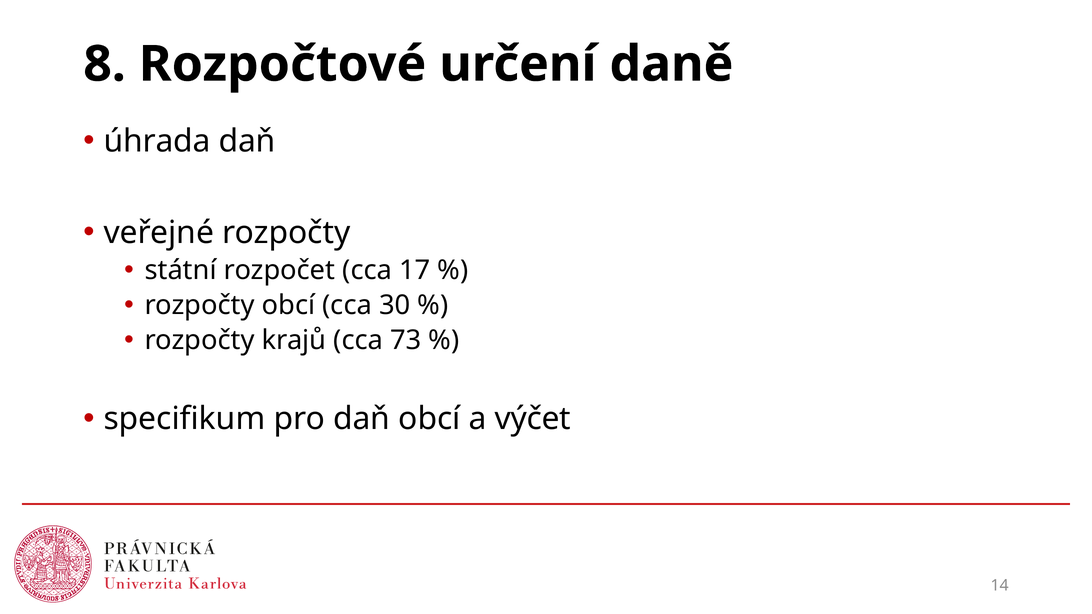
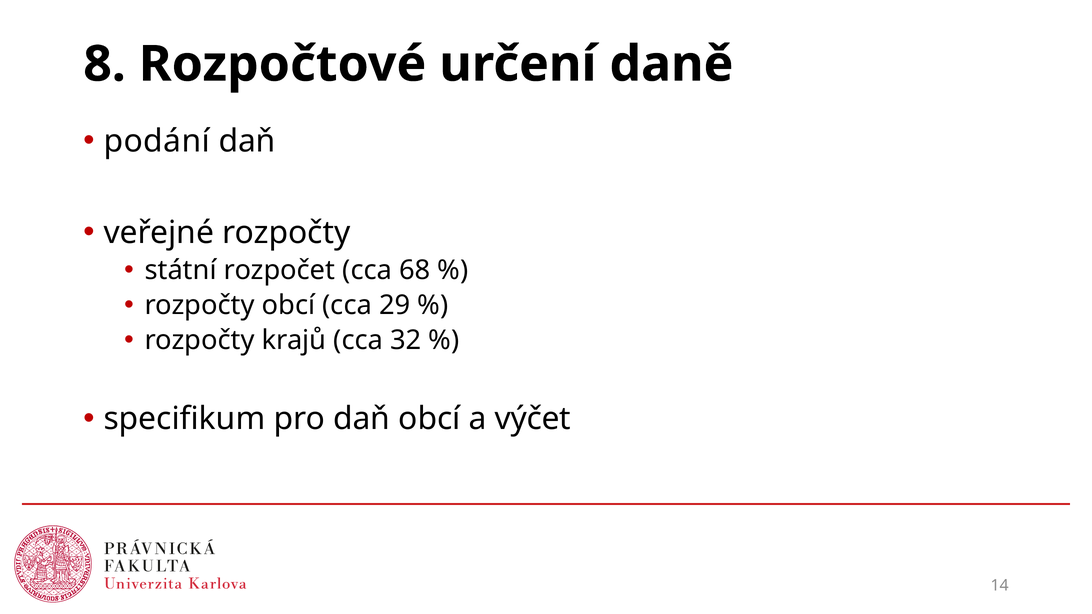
úhrada: úhrada -> podání
17: 17 -> 68
30: 30 -> 29
73: 73 -> 32
